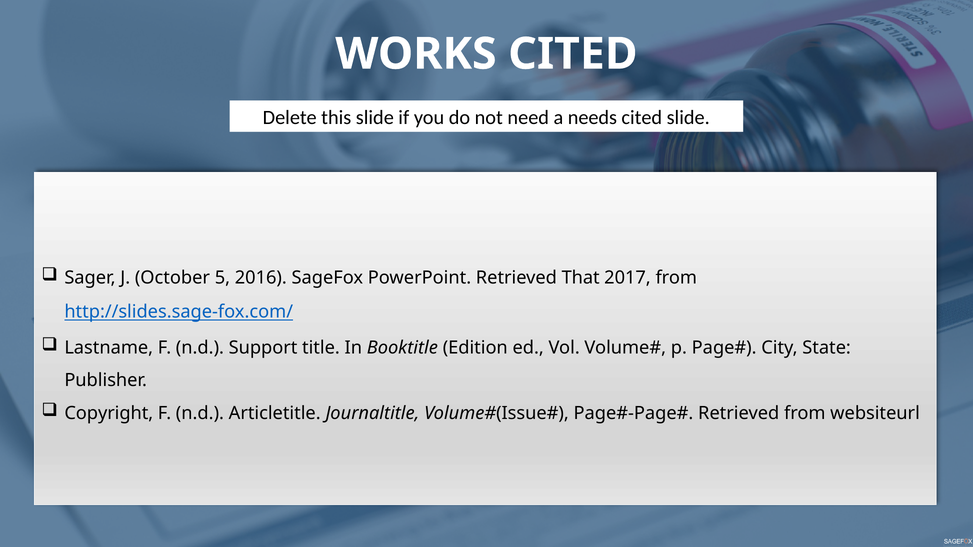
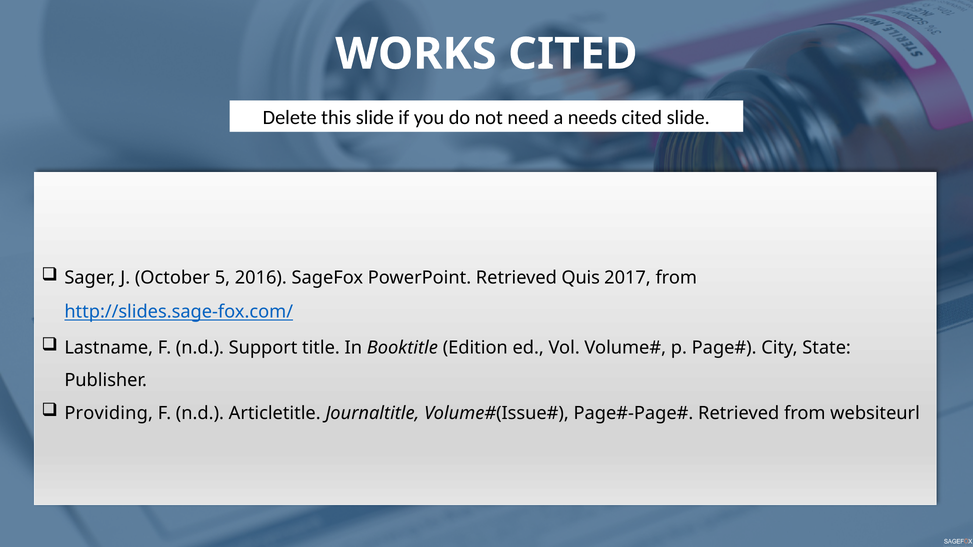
That: That -> Quis
Copyright: Copyright -> Providing
